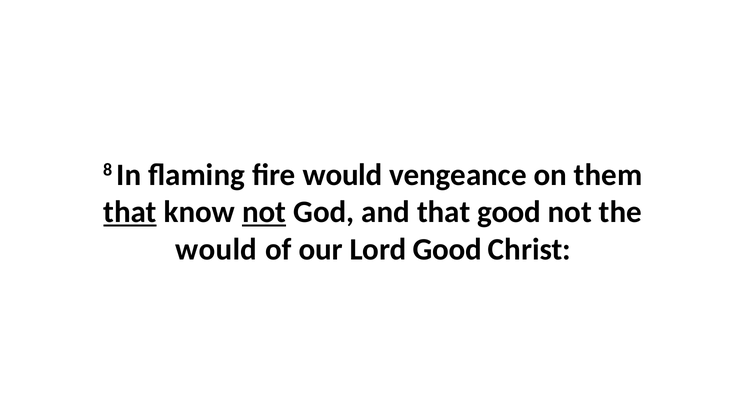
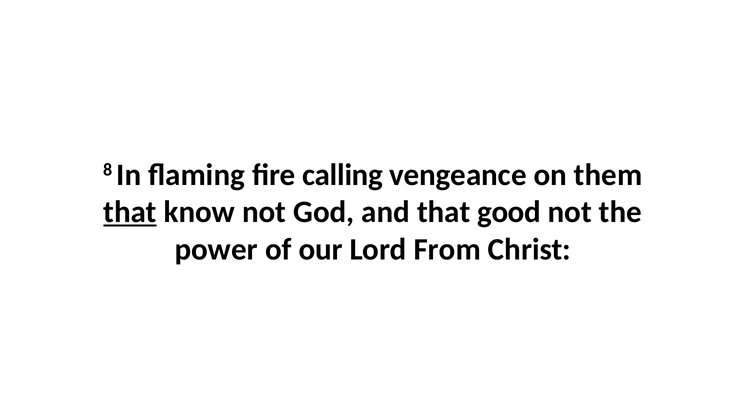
fire would: would -> calling
not at (264, 212) underline: present -> none
would at (216, 249): would -> power
Lord Good: Good -> From
